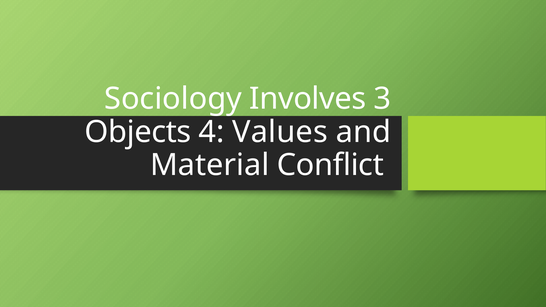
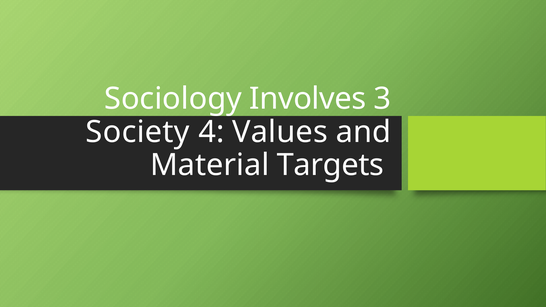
Objects: Objects -> Society
Conflict: Conflict -> Targets
